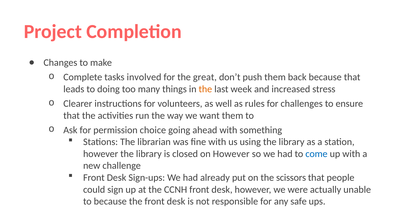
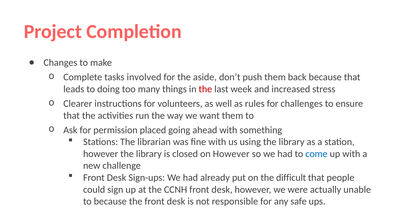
great: great -> aside
the at (205, 89) colour: orange -> red
choice: choice -> placed
scissors: scissors -> difficult
